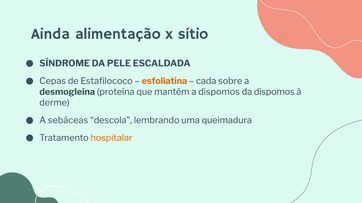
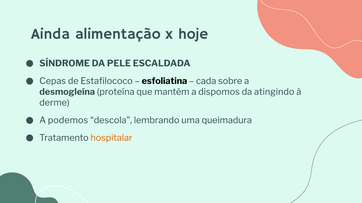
sítio: sítio -> hoje
esfoliatina colour: orange -> black
da dispomos: dispomos -> atingindo
sebáceas: sebáceas -> podemos
